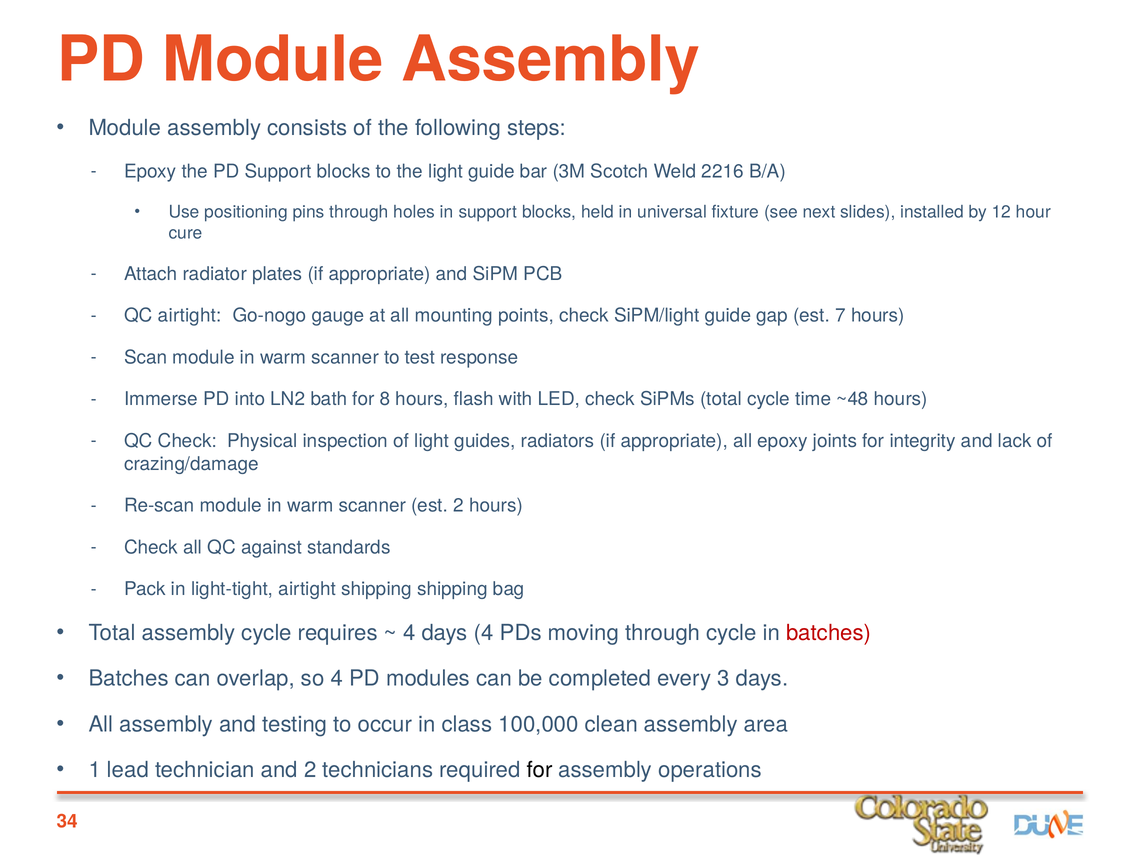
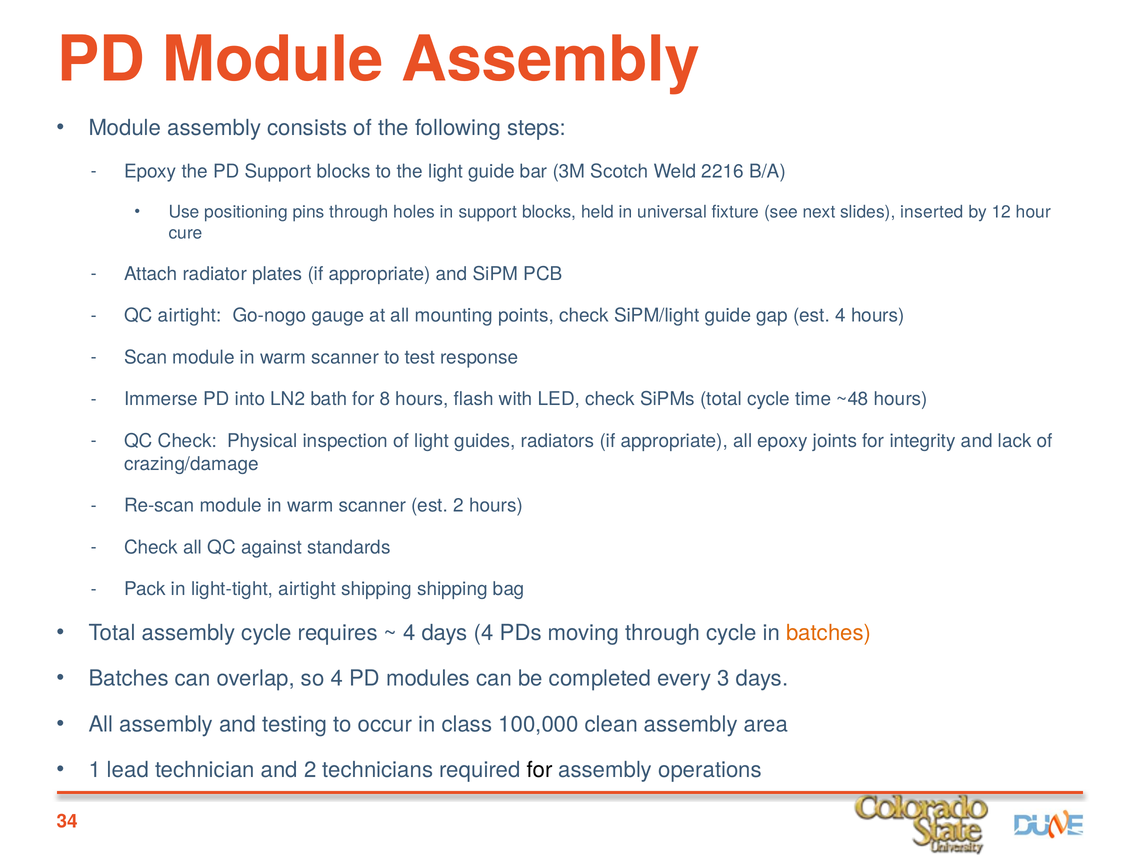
installed: installed -> inserted
est 7: 7 -> 4
batches at (829, 633) colour: red -> orange
